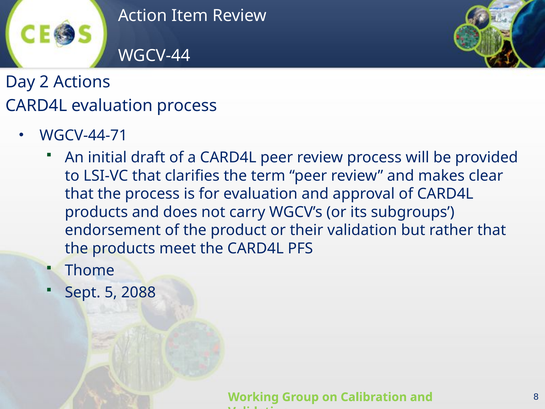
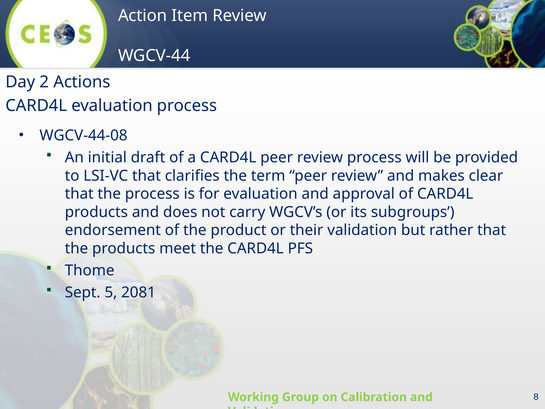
WGCV-44-71: WGCV-44-71 -> WGCV-44-08
2088: 2088 -> 2081
